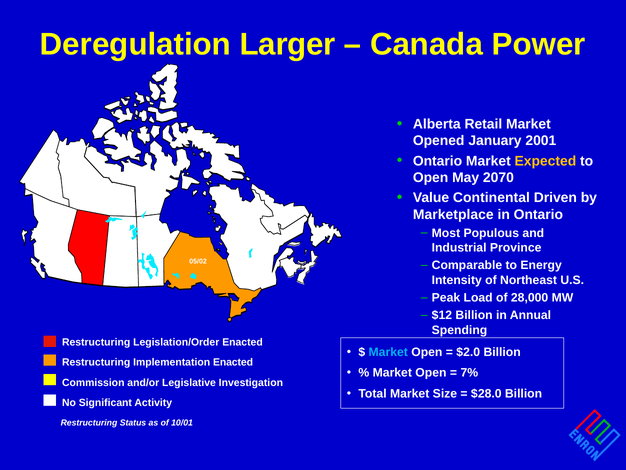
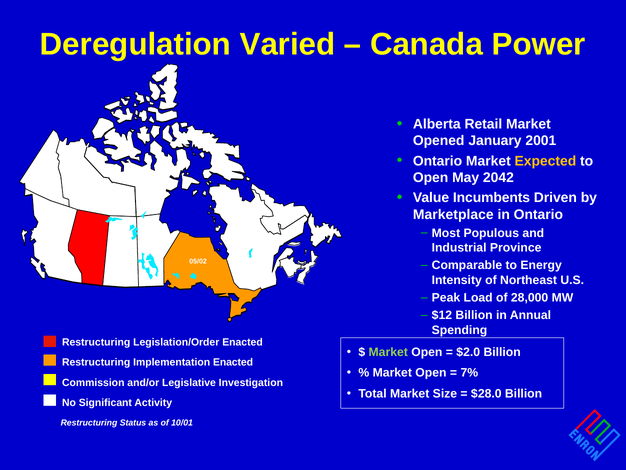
Larger: Larger -> Varied
2070: 2070 -> 2042
Continental: Continental -> Incumbents
Market at (388, 352) colour: light blue -> light green
